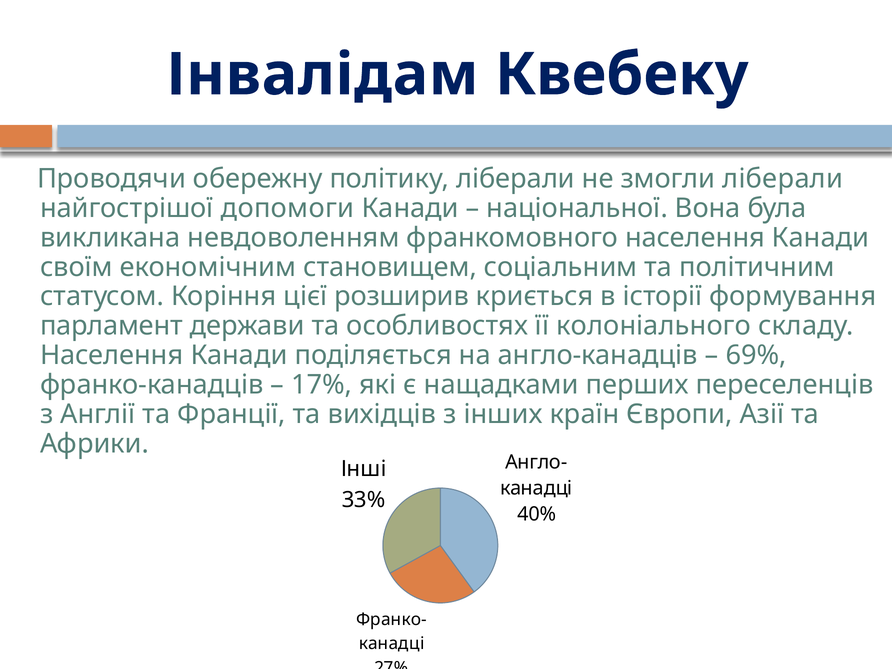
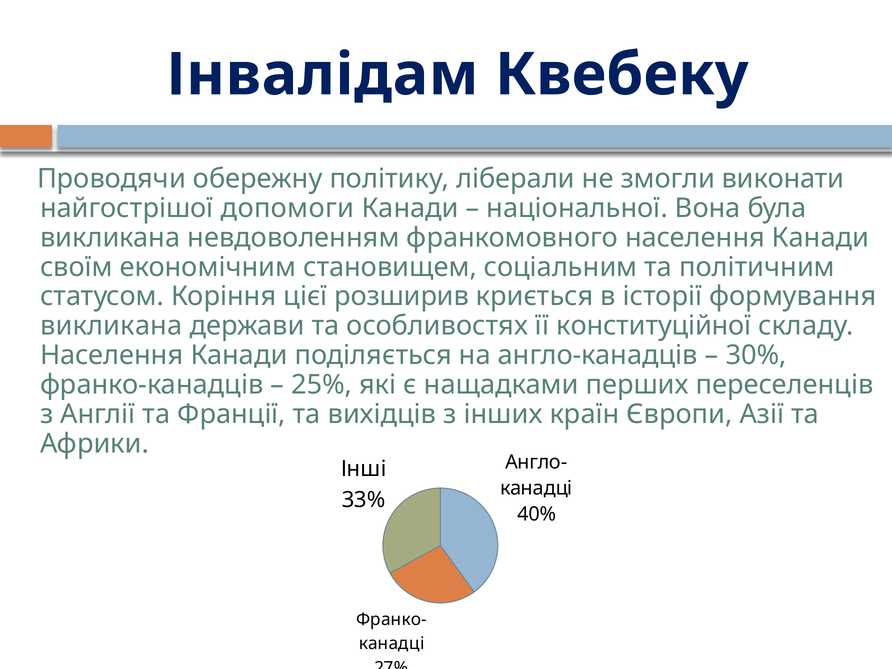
змогли ліберали: ліберали -> виконати
парламент at (111, 326): парламент -> викликана
колоніального: колоніального -> конституційної
69%: 69% -> 30%
17%: 17% -> 25%
